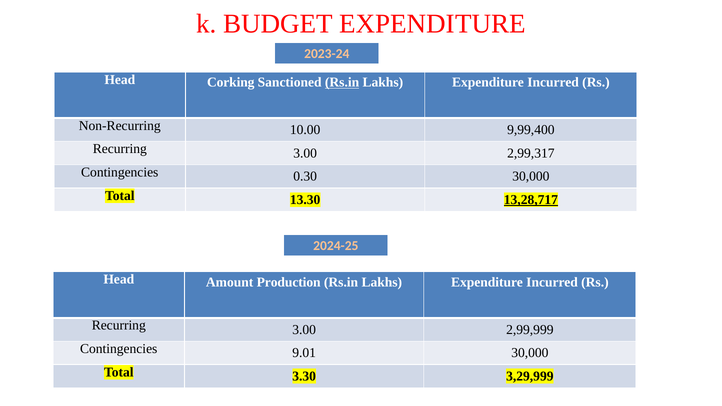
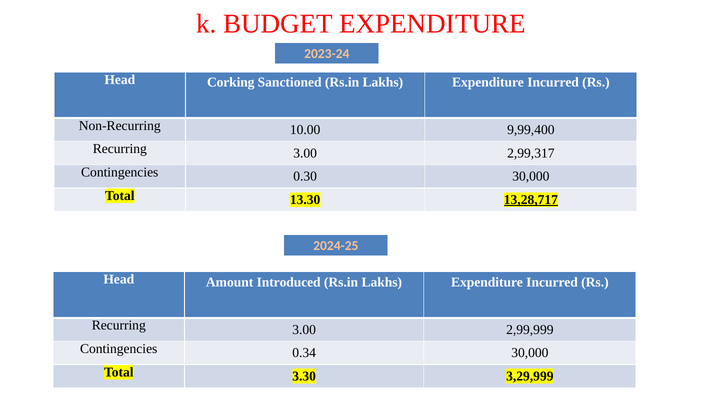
Rs.in at (342, 82) underline: present -> none
Production: Production -> Introduced
9.01: 9.01 -> 0.34
